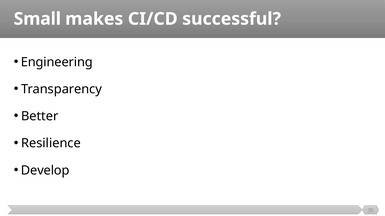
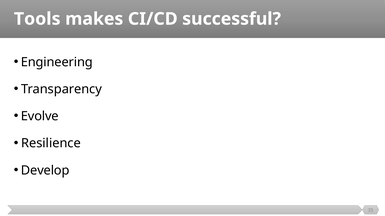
Small: Small -> Tools
Better: Better -> Evolve
